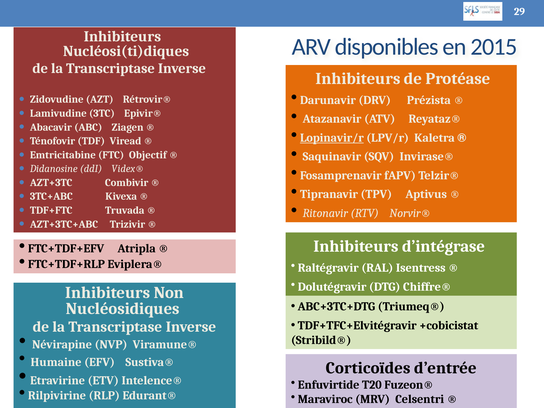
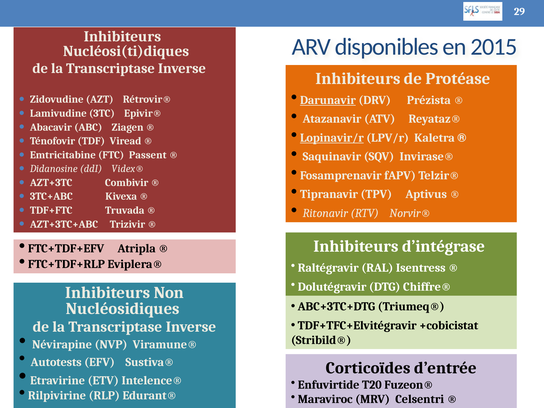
Darunavir underline: none -> present
Objectif: Objectif -> Passent
Humaine: Humaine -> Autotests
